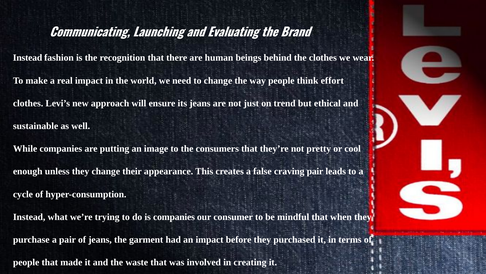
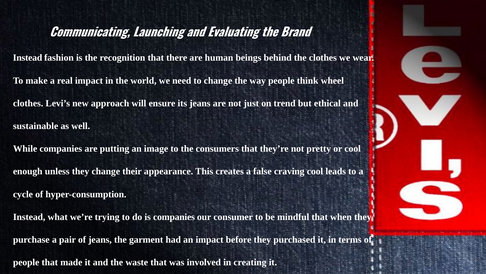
effort: effort -> wheel
craving pair: pair -> cool
